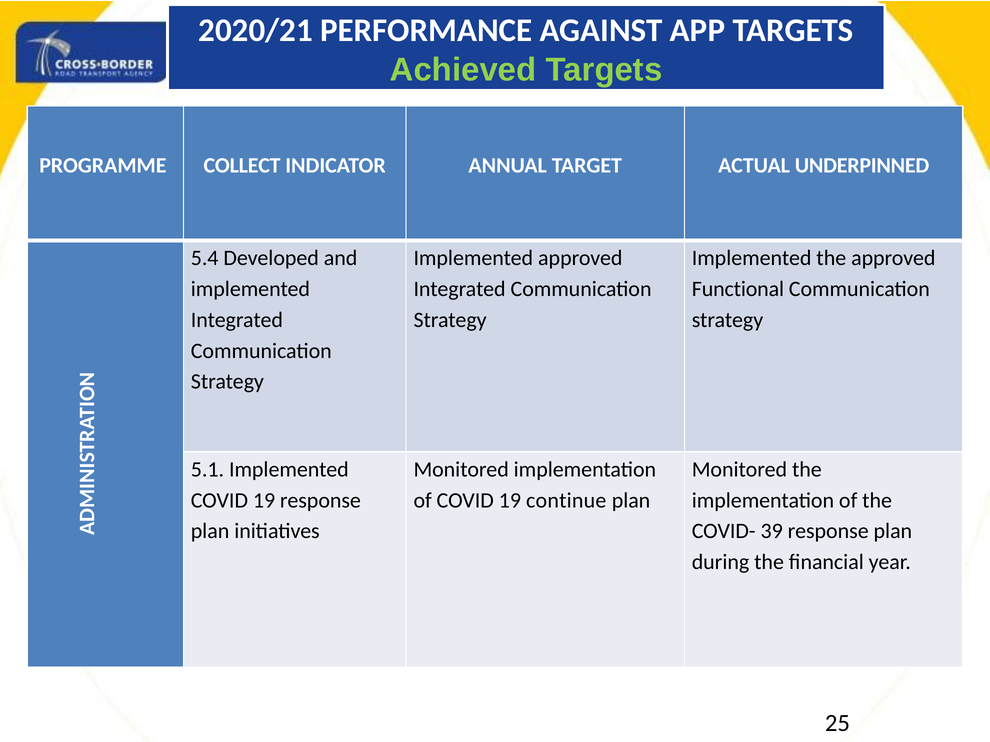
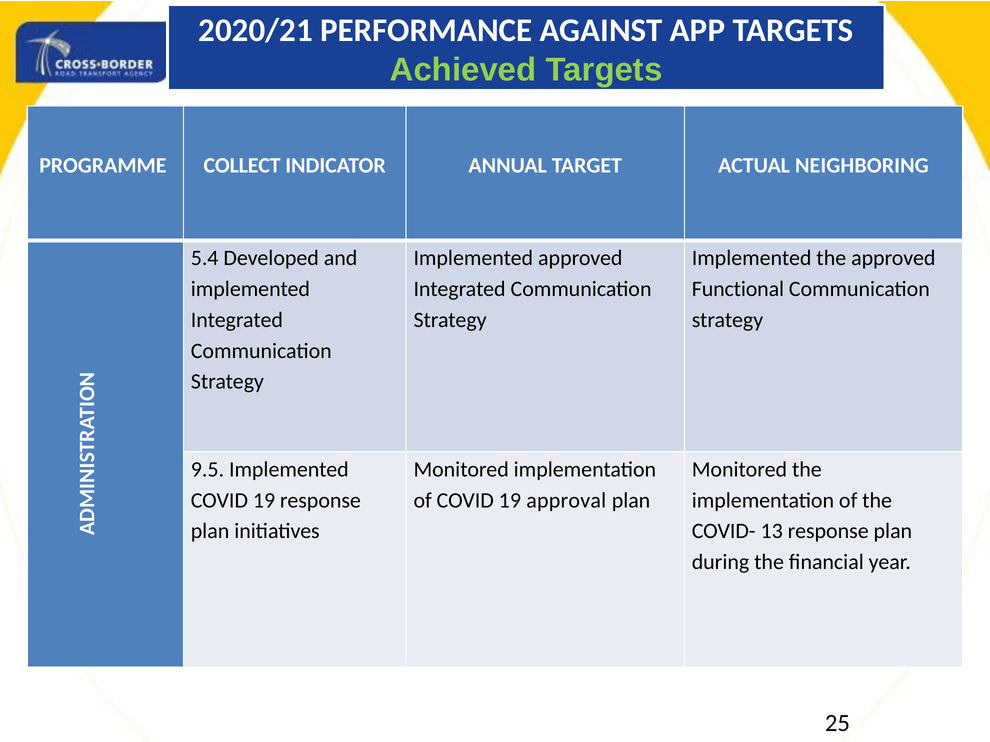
UNDERPINNED: UNDERPINNED -> NEIGHBORING
5.1: 5.1 -> 9.5
continue: continue -> approval
39: 39 -> 13
